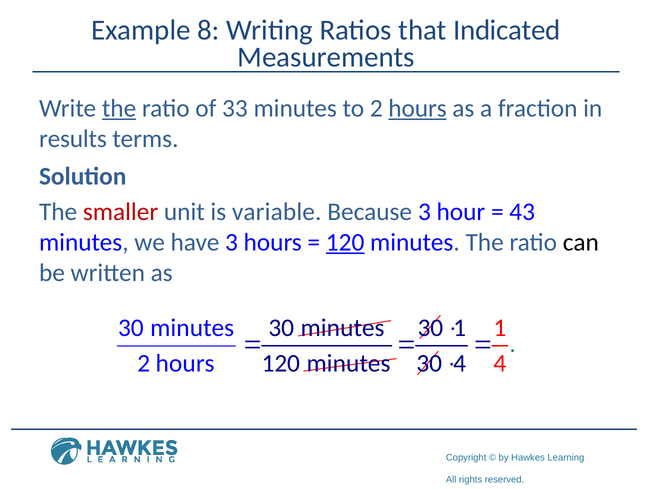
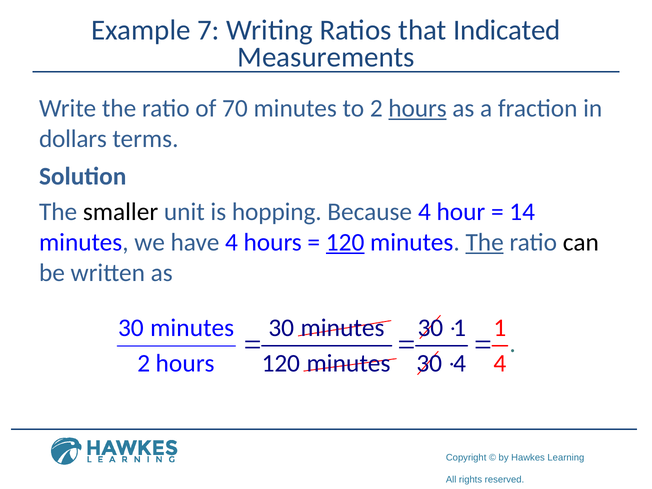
8: 8 -> 7
the at (119, 108) underline: present -> none
33: 33 -> 70
results: results -> dollars
smaller colour: red -> black
variable: variable -> hopping
Because 3: 3 -> 4
43: 43 -> 14
have 3: 3 -> 4
The at (485, 243) underline: none -> present
